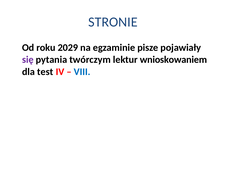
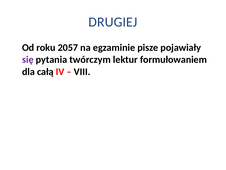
STRONIE: STRONIE -> DRUGIEJ
2029: 2029 -> 2057
wnioskowaniem: wnioskowaniem -> formułowaniem
test: test -> całą
VIII colour: blue -> black
